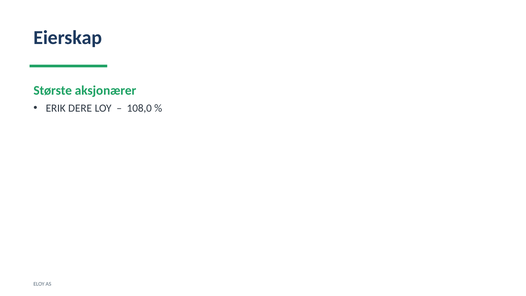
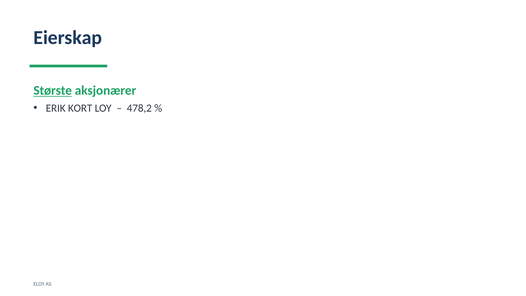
Største underline: none -> present
DERE: DERE -> KORT
108,0: 108,0 -> 478,2
